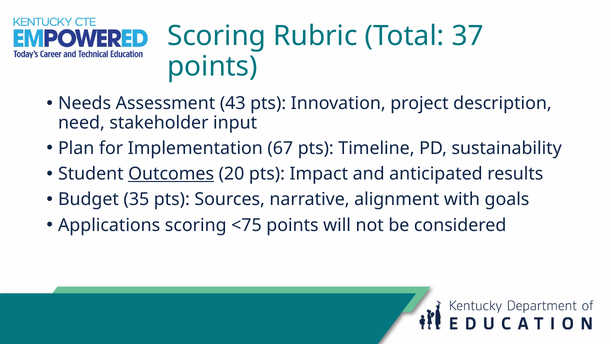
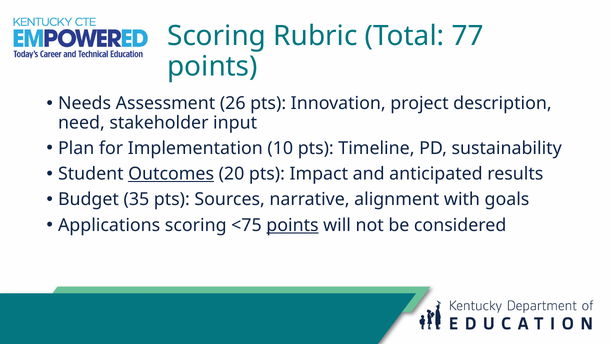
37: 37 -> 77
43: 43 -> 26
67: 67 -> 10
points at (292, 225) underline: none -> present
